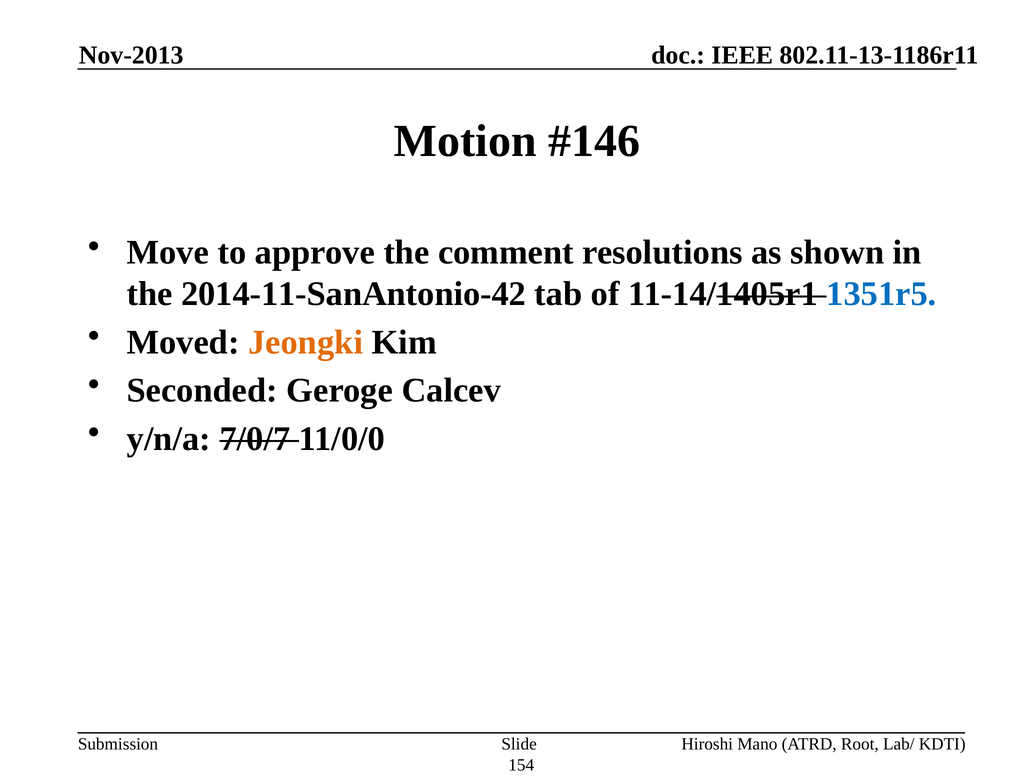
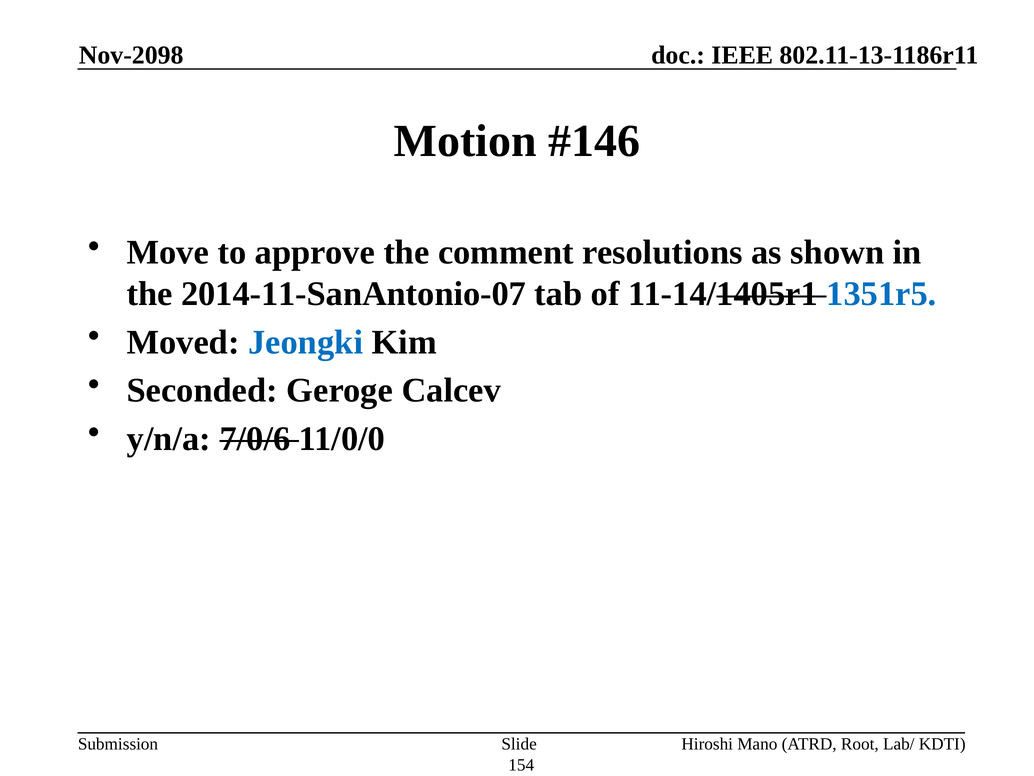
Nov-2013: Nov-2013 -> Nov-2098
2014-11-SanAntonio-42: 2014-11-SanAntonio-42 -> 2014-11-SanAntonio-07
Jeongki colour: orange -> blue
7/0/7: 7/0/7 -> 7/0/6
